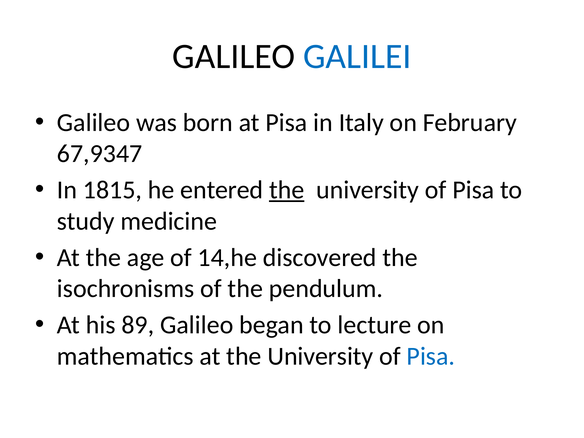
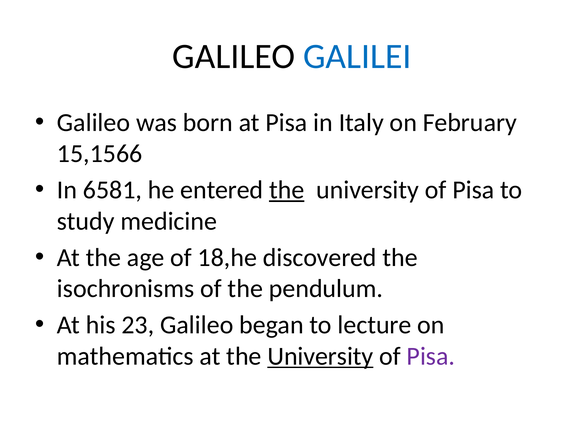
67,9347: 67,9347 -> 15,1566
1815: 1815 -> 6581
14,he: 14,he -> 18,he
89: 89 -> 23
University at (320, 356) underline: none -> present
Pisa at (431, 356) colour: blue -> purple
